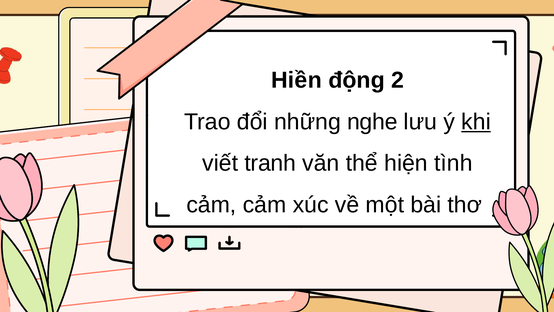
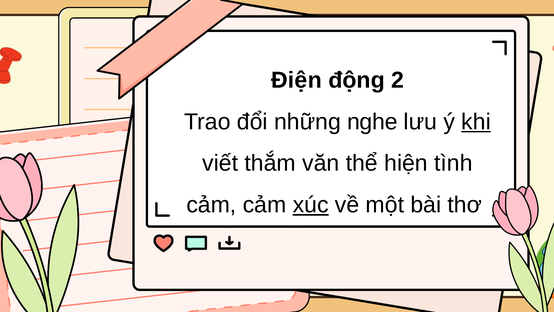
Hiền: Hiền -> Điện
tranh: tranh -> thắm
xúc underline: none -> present
